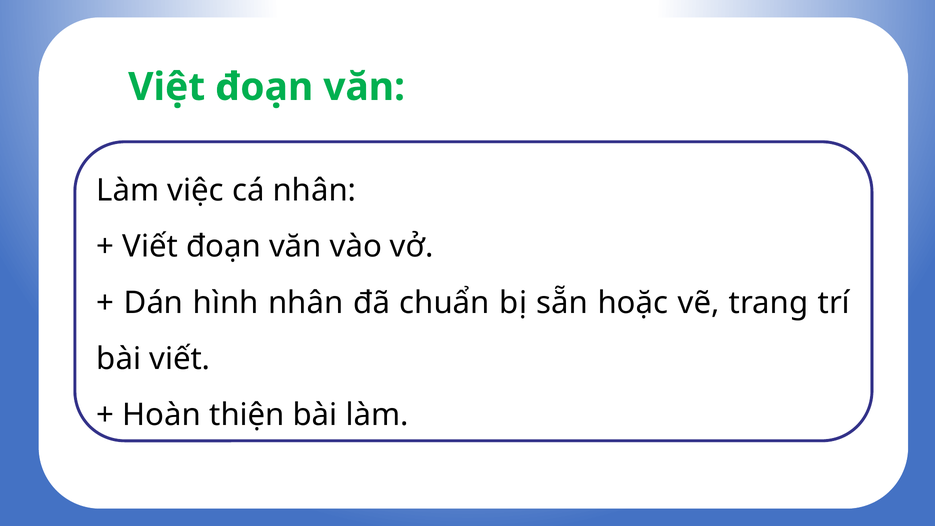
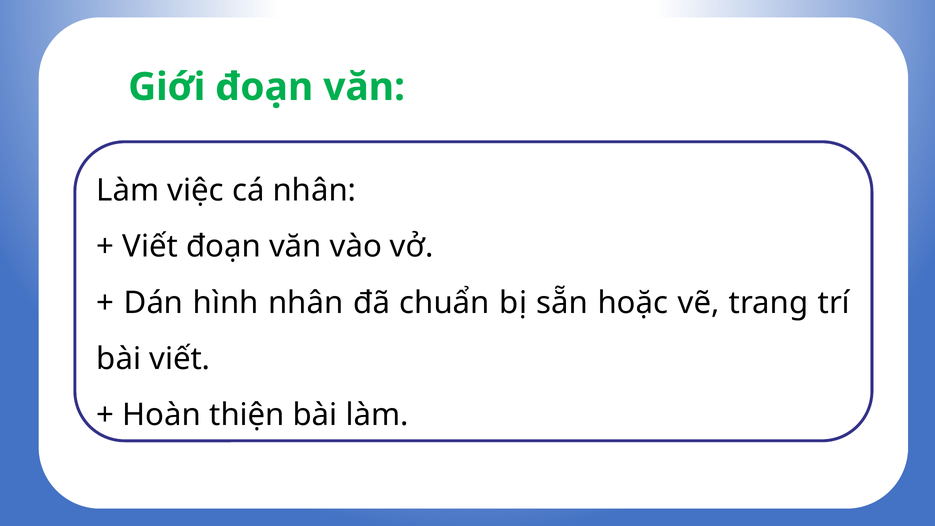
Việt: Việt -> Giới
